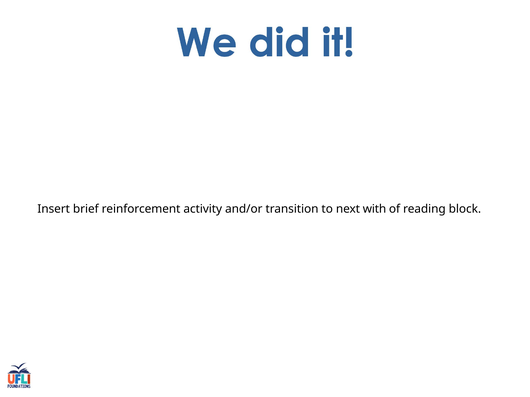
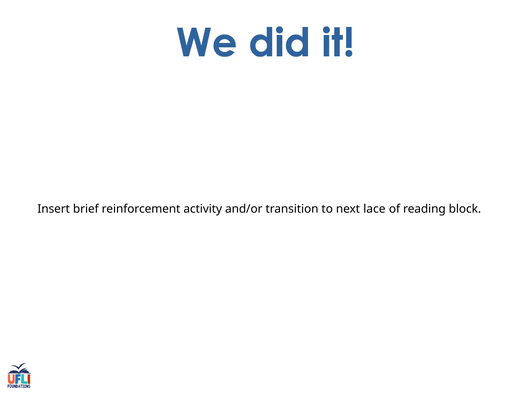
with: with -> lace
